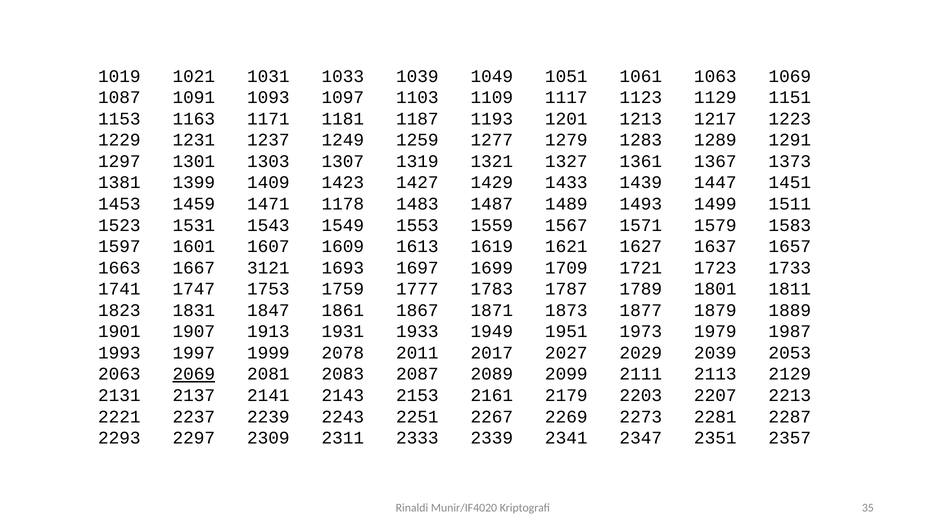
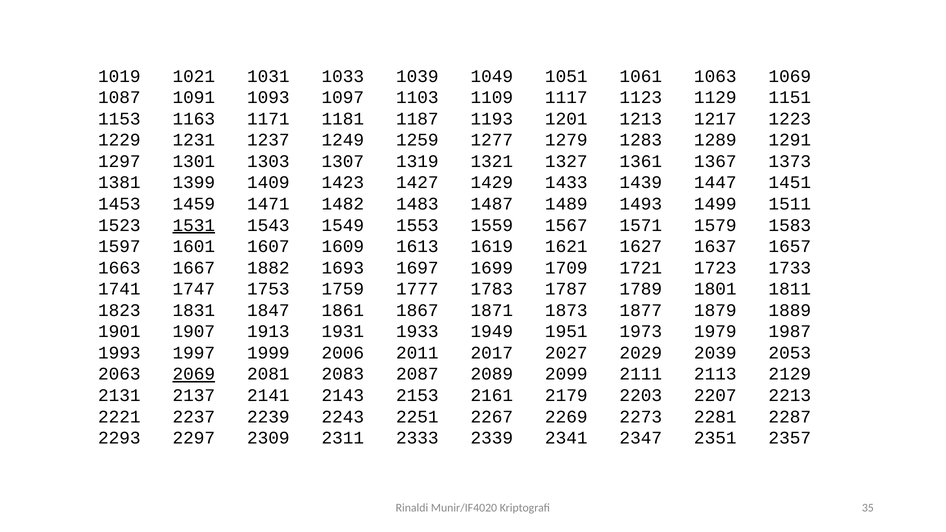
1178: 1178 -> 1482
1531 underline: none -> present
3121: 3121 -> 1882
2078: 2078 -> 2006
